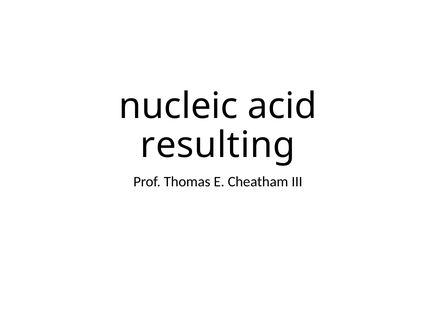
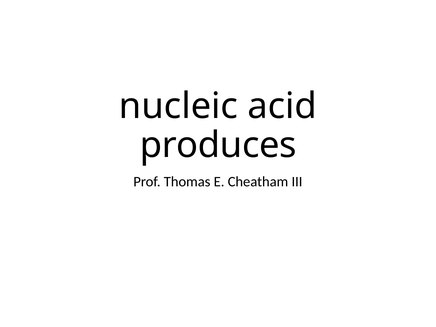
resulting: resulting -> produces
